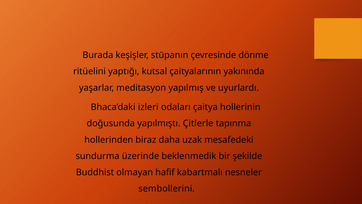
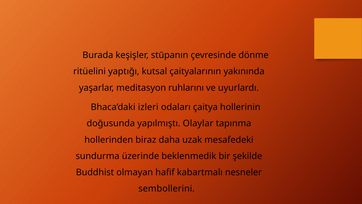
yapılmış: yapılmış -> ruhlarını
Çitlerle: Çitlerle -> Olaylar
